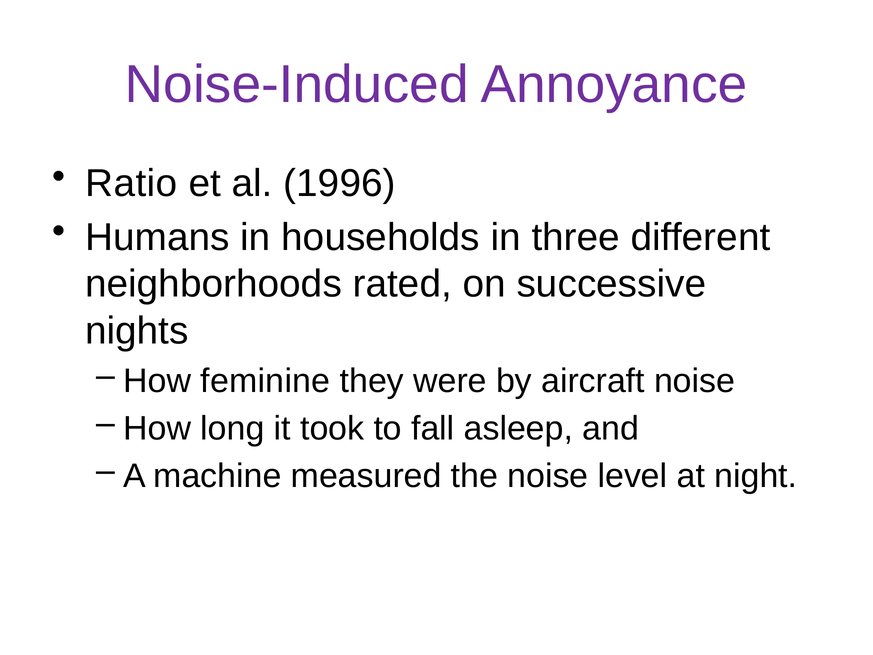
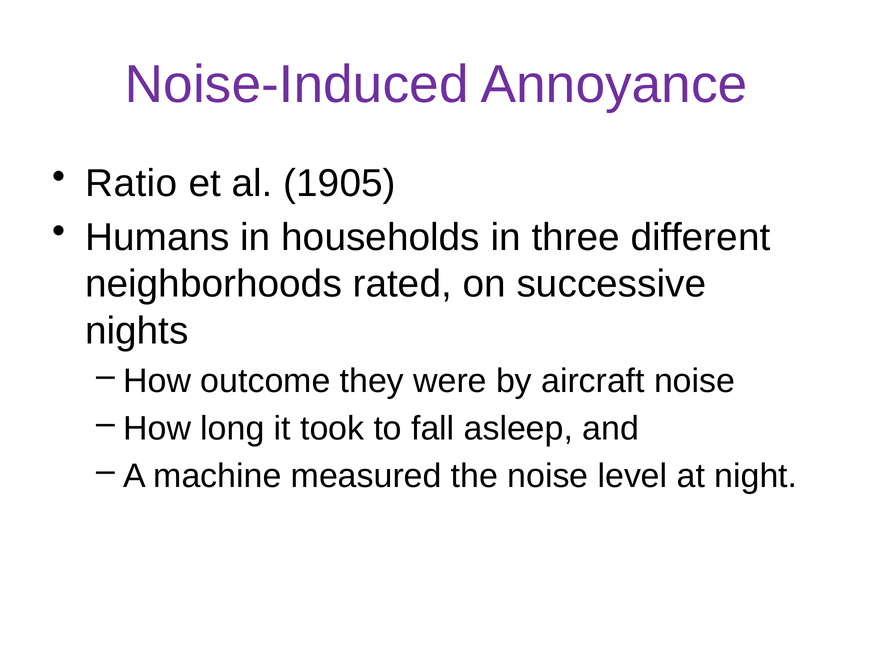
1996: 1996 -> 1905
feminine: feminine -> outcome
